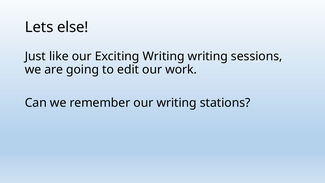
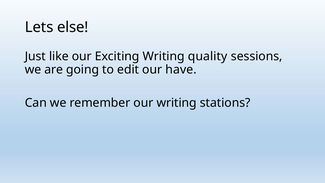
Writing writing: writing -> quality
work: work -> have
